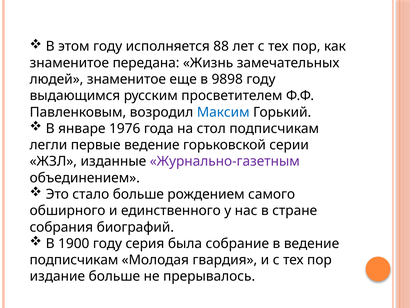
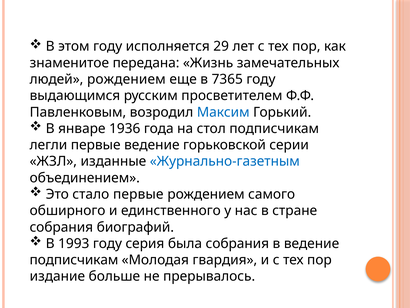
88: 88 -> 29
людей знаменитое: знаменитое -> рождением
9898: 9898 -> 7365
1976: 1976 -> 1936
Журнально-газетным colour: purple -> blue
стало больше: больше -> первые
1900: 1900 -> 1993
была собрание: собрание -> собрания
